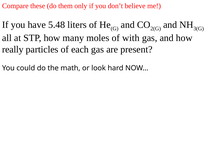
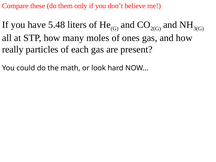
with: with -> ones
